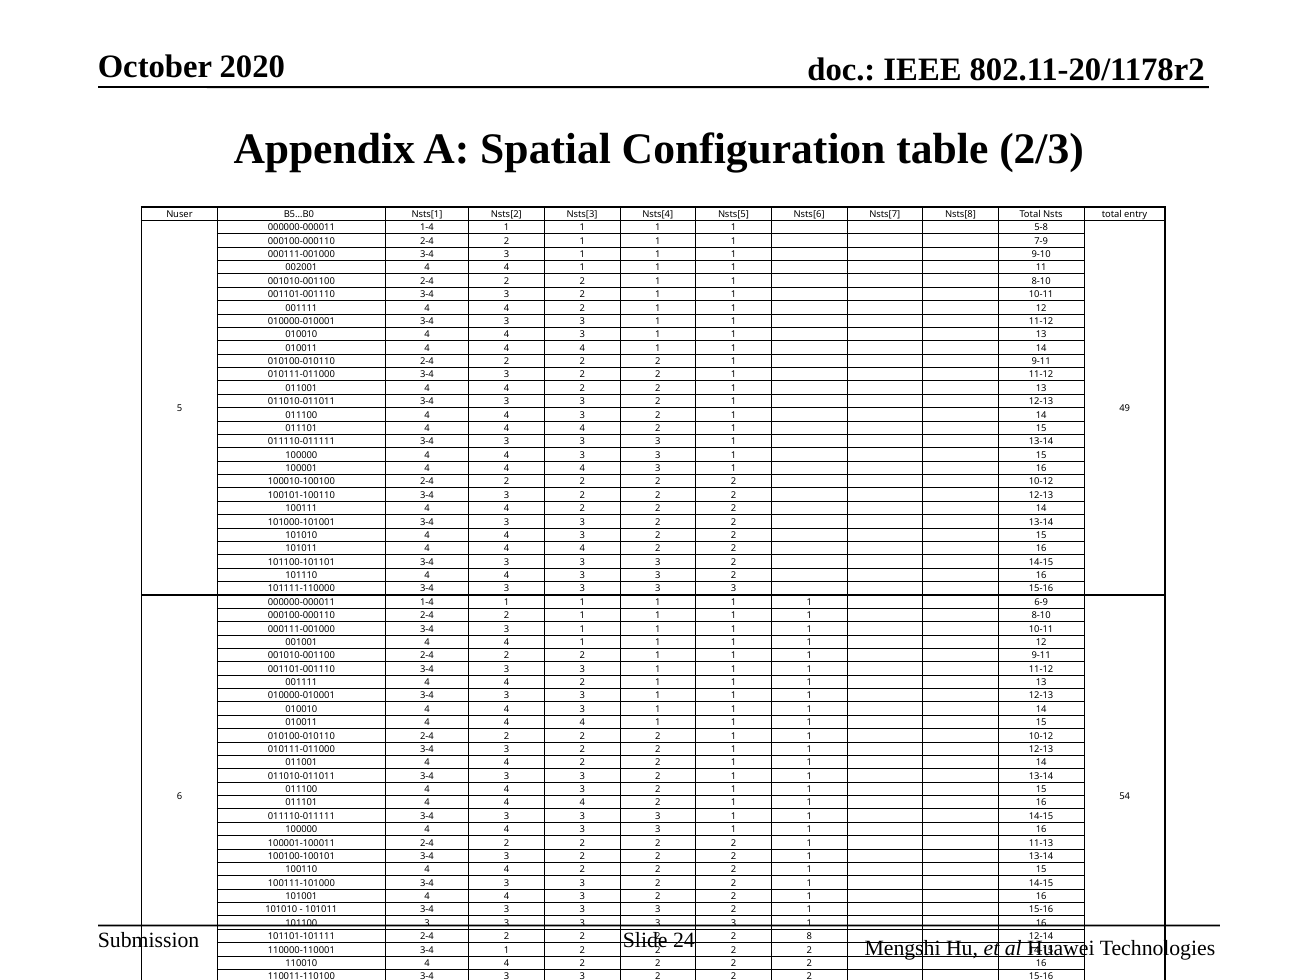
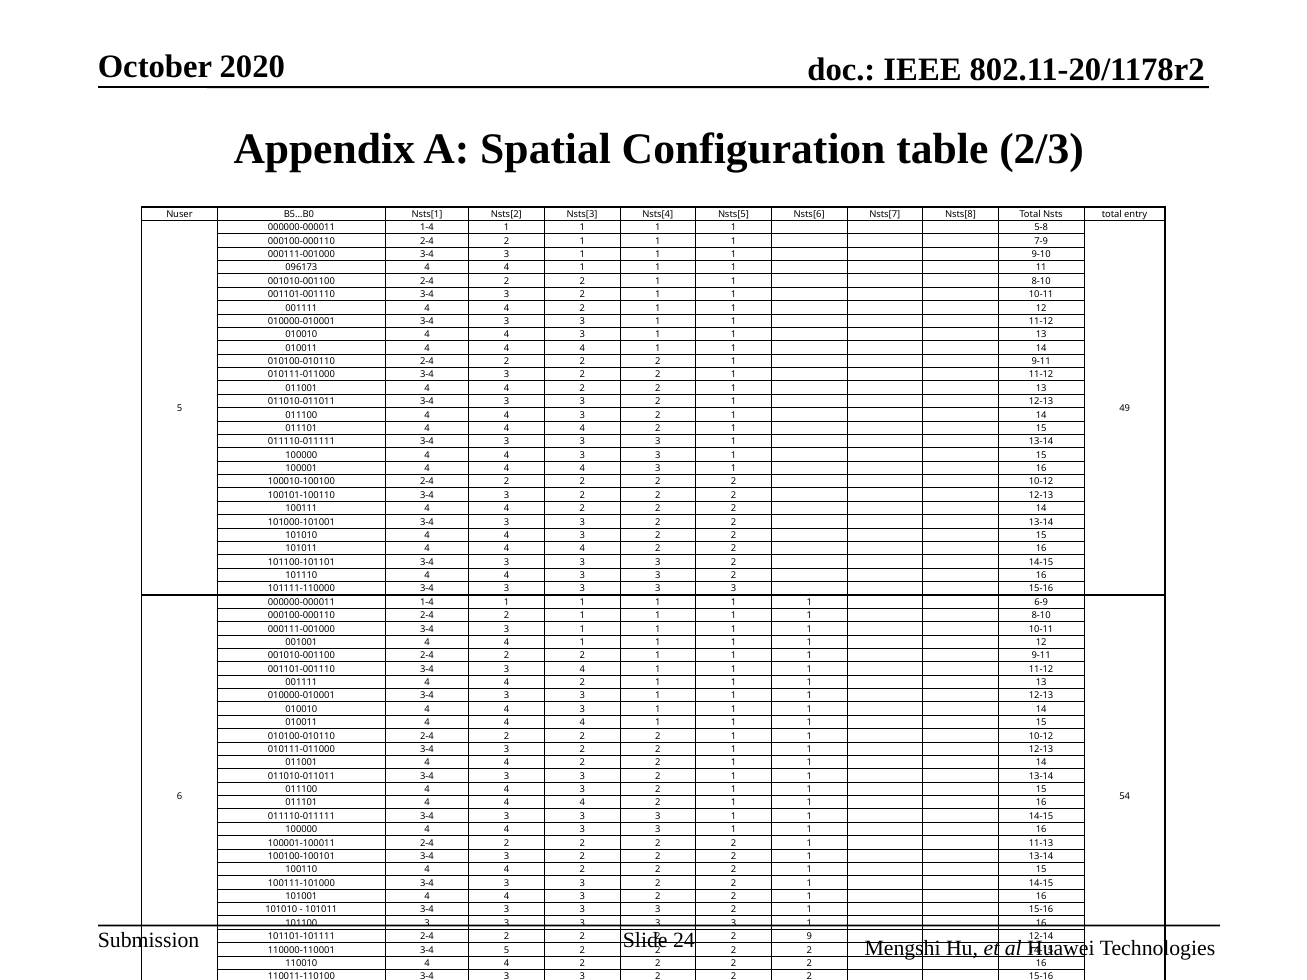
002001: 002001 -> 096173
001101-001110 3-4 3 3: 3 -> 4
8: 8 -> 9
3-4 1: 1 -> 5
